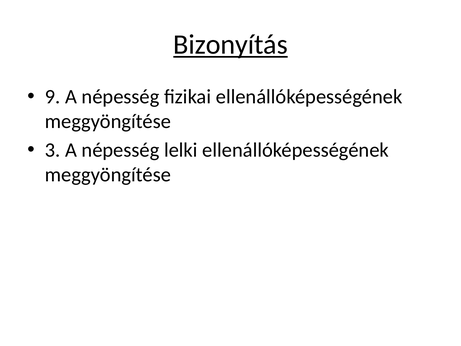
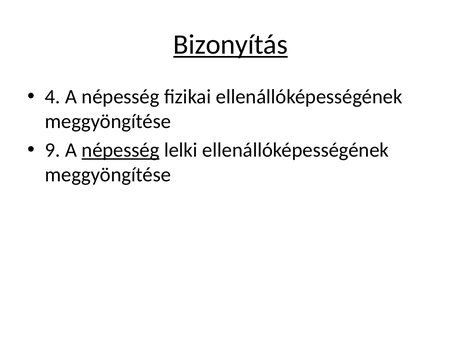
9: 9 -> 4
3: 3 -> 9
népesség at (120, 150) underline: none -> present
